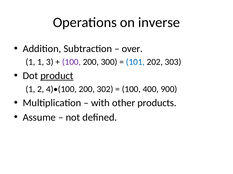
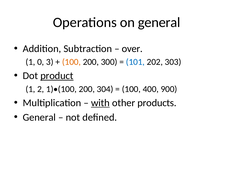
on inverse: inverse -> general
1 1: 1 -> 0
100 at (71, 62) colour: purple -> orange
4)•(100: 4)•(100 -> 1)•(100
302: 302 -> 304
with underline: none -> present
Assume at (39, 118): Assume -> General
